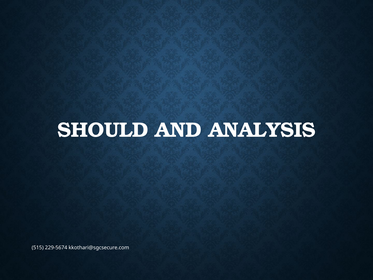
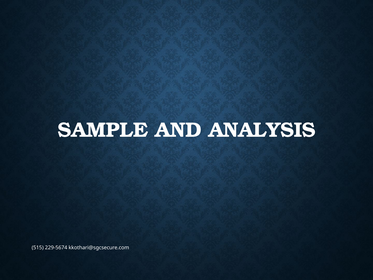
SHOULD: SHOULD -> SAMPLE
